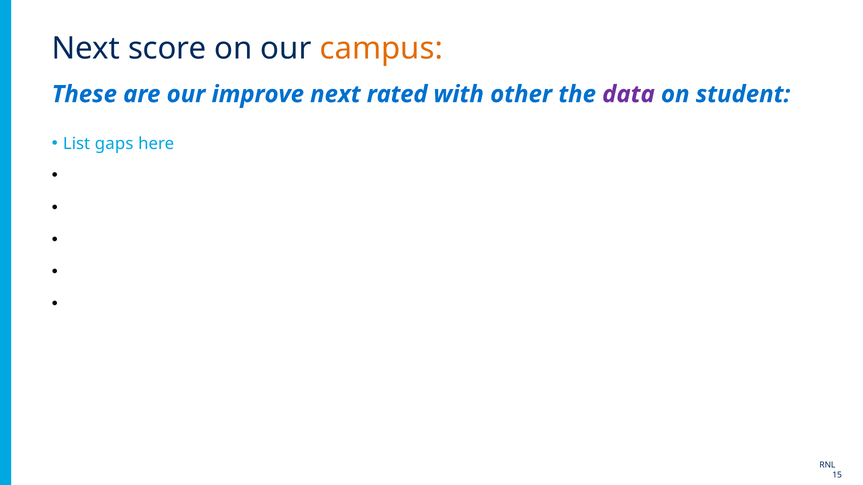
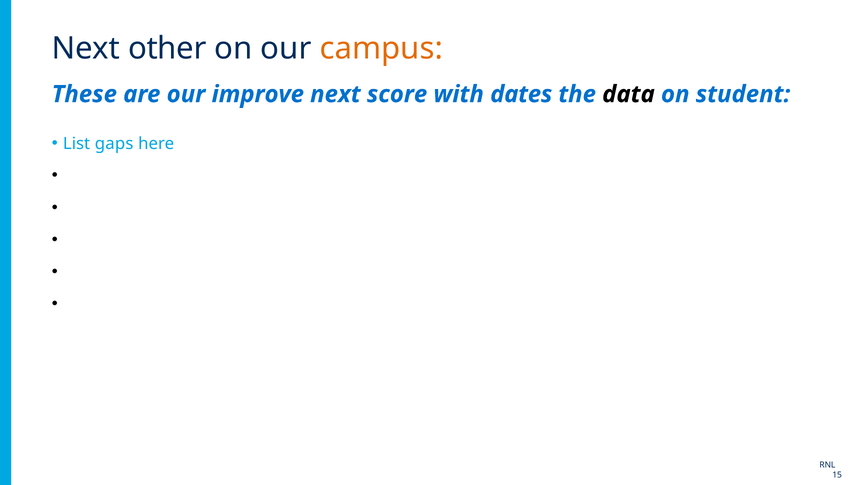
score: score -> other
rated: rated -> score
other: other -> dates
data colour: purple -> black
